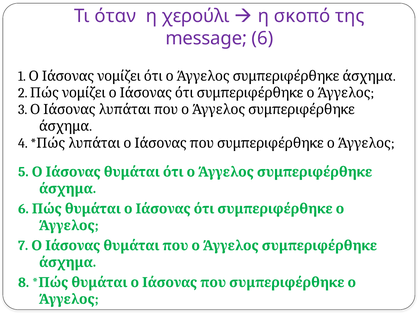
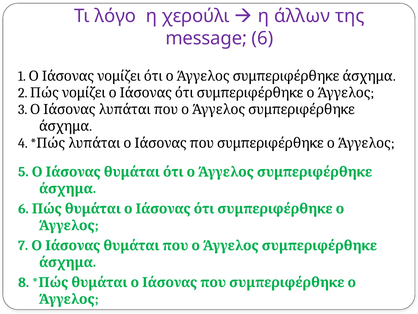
όταν: όταν -> λόγο
σκοπό: σκοπό -> άλλων
